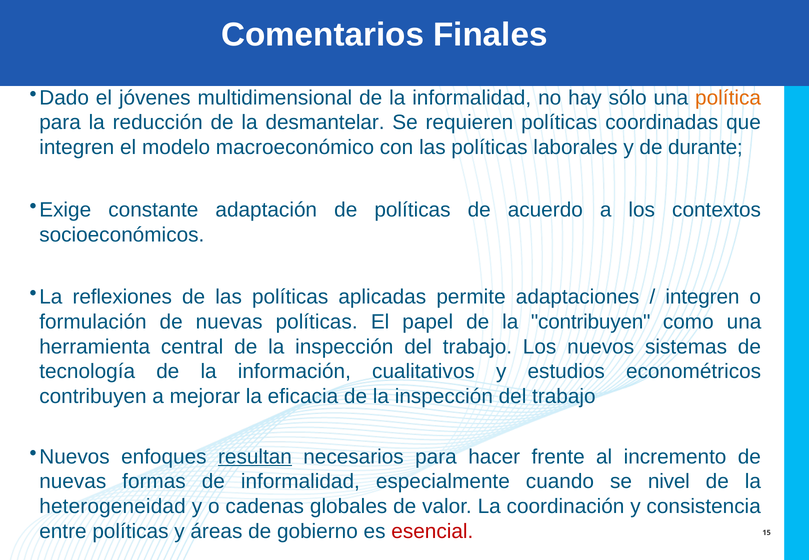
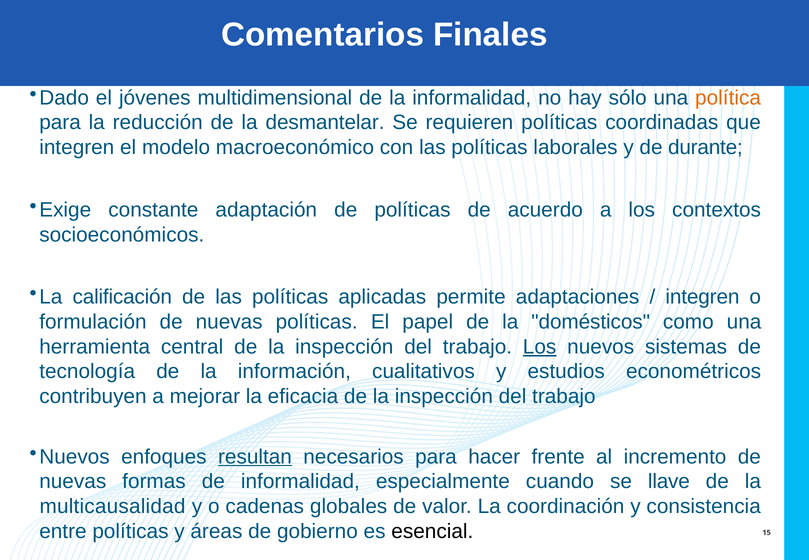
reflexiones: reflexiones -> calificación
la contribuyen: contribuyen -> domésticos
Los at (540, 347) underline: none -> present
nivel: nivel -> llave
heterogeneidad: heterogeneidad -> multicausalidad
esencial colour: red -> black
